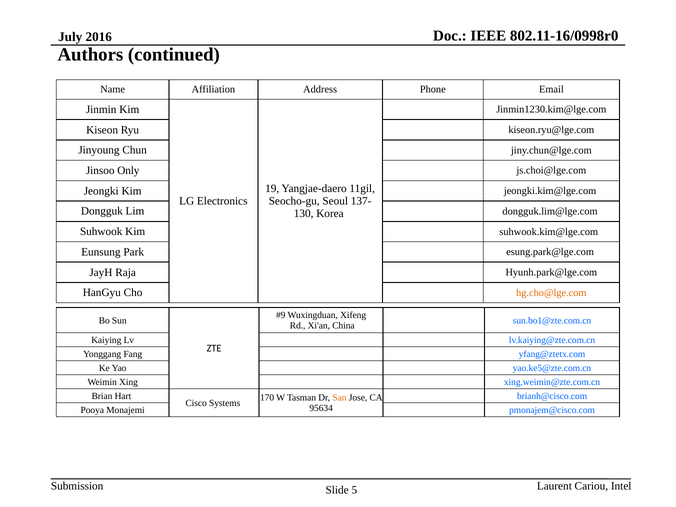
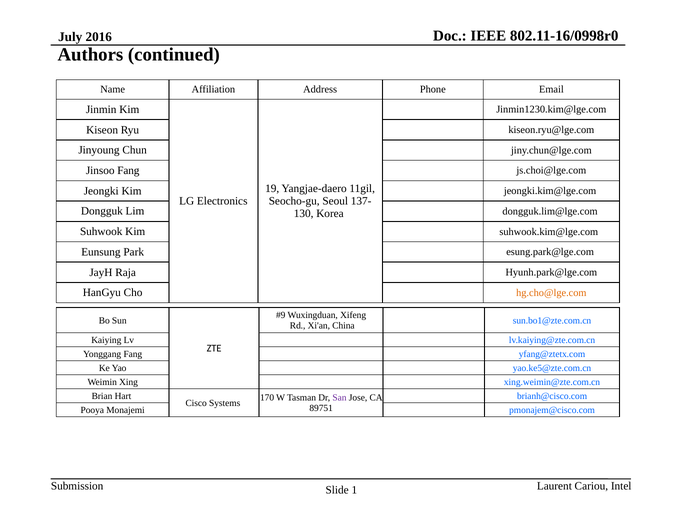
Jinsoo Only: Only -> Fang
San colour: orange -> purple
95634: 95634 -> 89751
5: 5 -> 1
